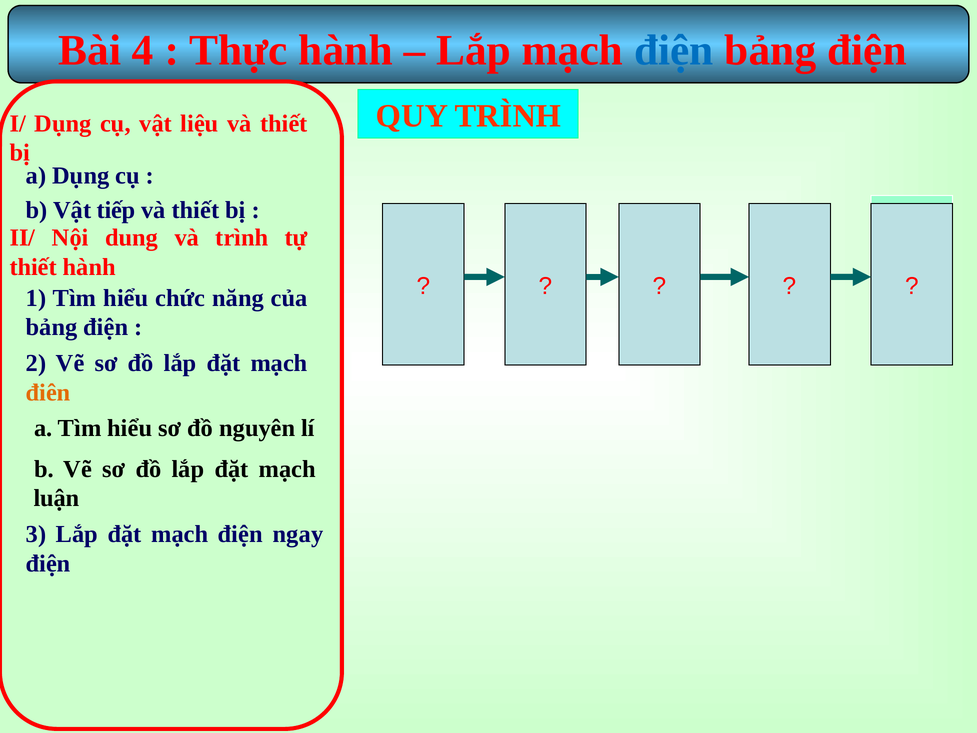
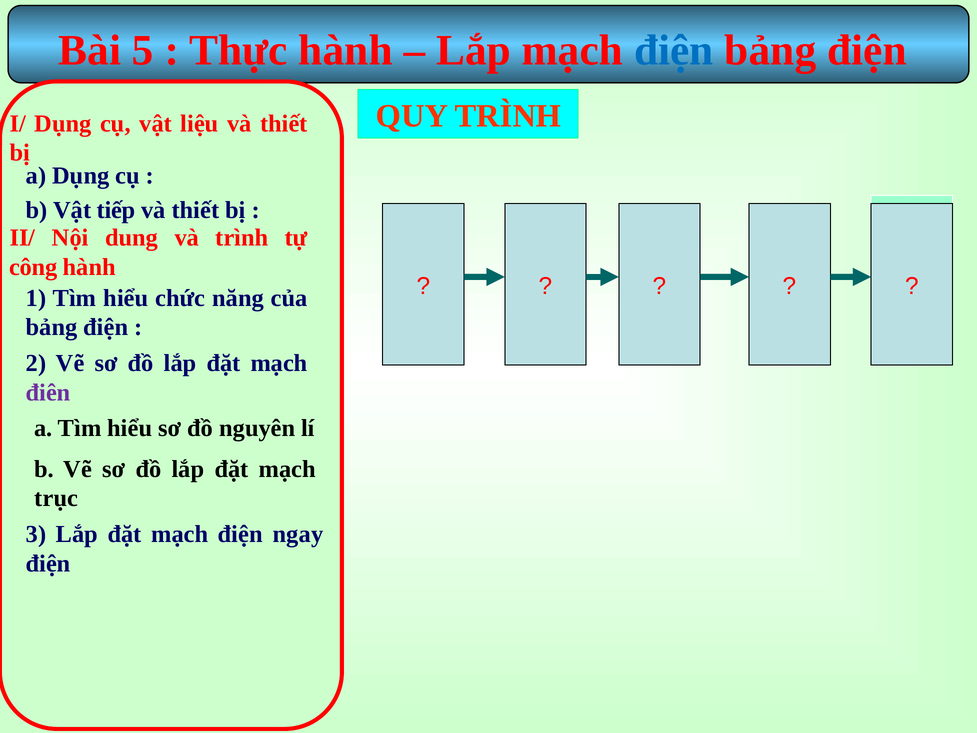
4: 4 -> 5
thiết at (33, 267): thiết -> công
điên colour: orange -> purple
luận: luận -> trục
